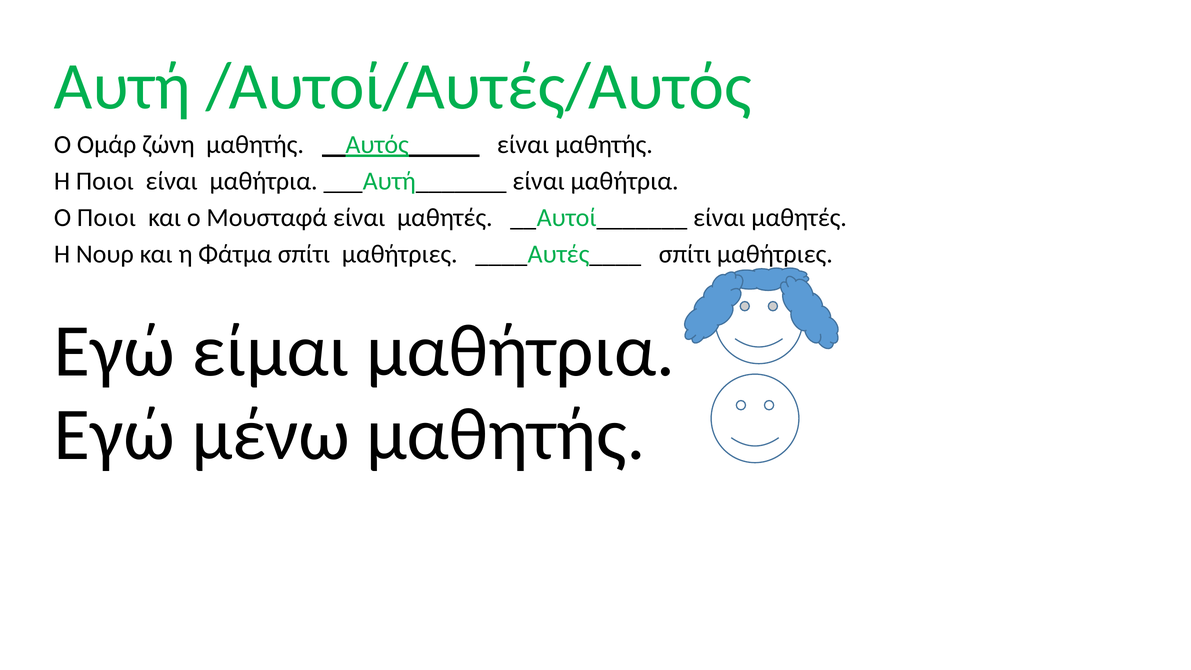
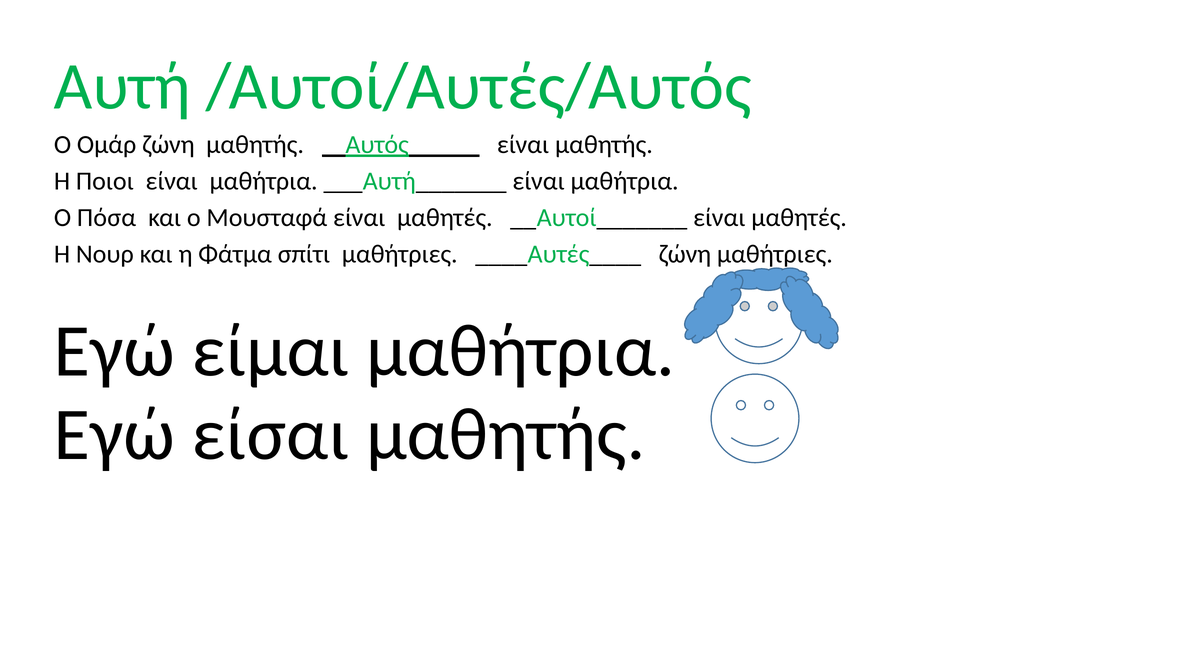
Ο Ποιοι: Ποιοι -> Πόσα
____Αυτές____ σπίτι: σπίτι -> ζώνη
μένω: μένω -> είσαι
